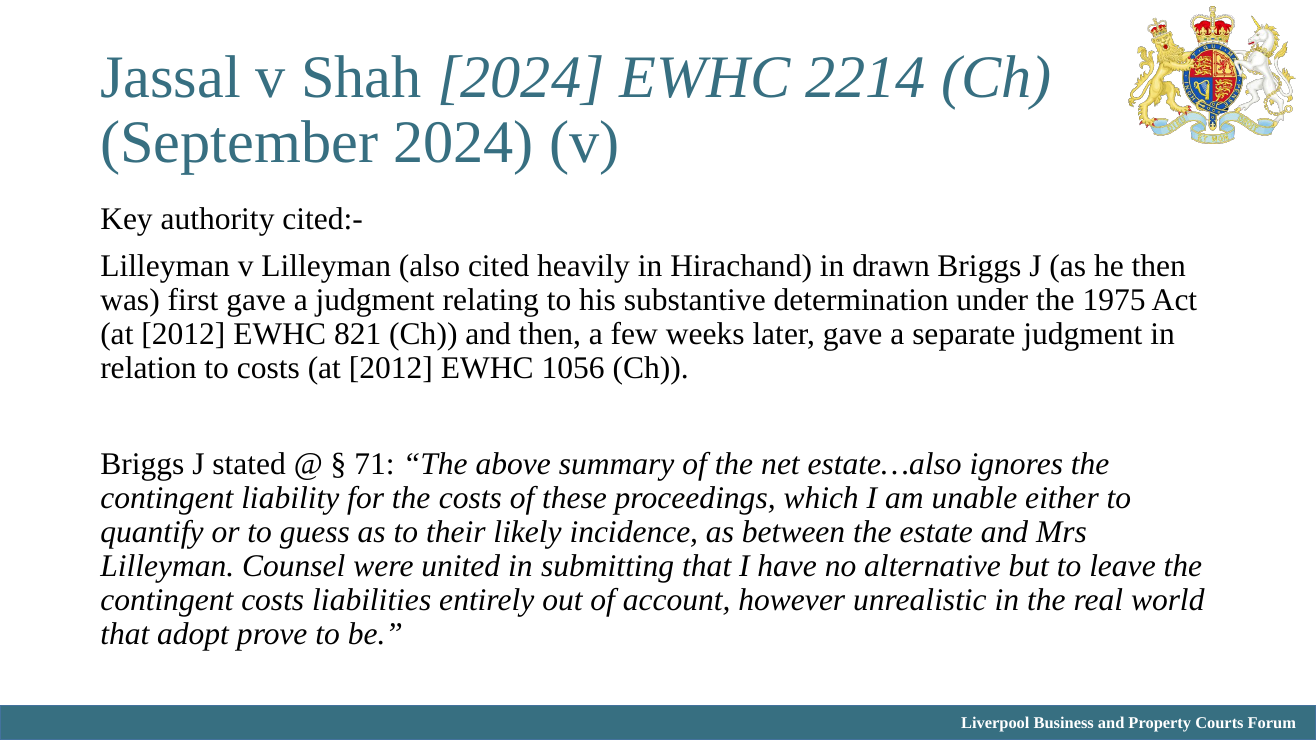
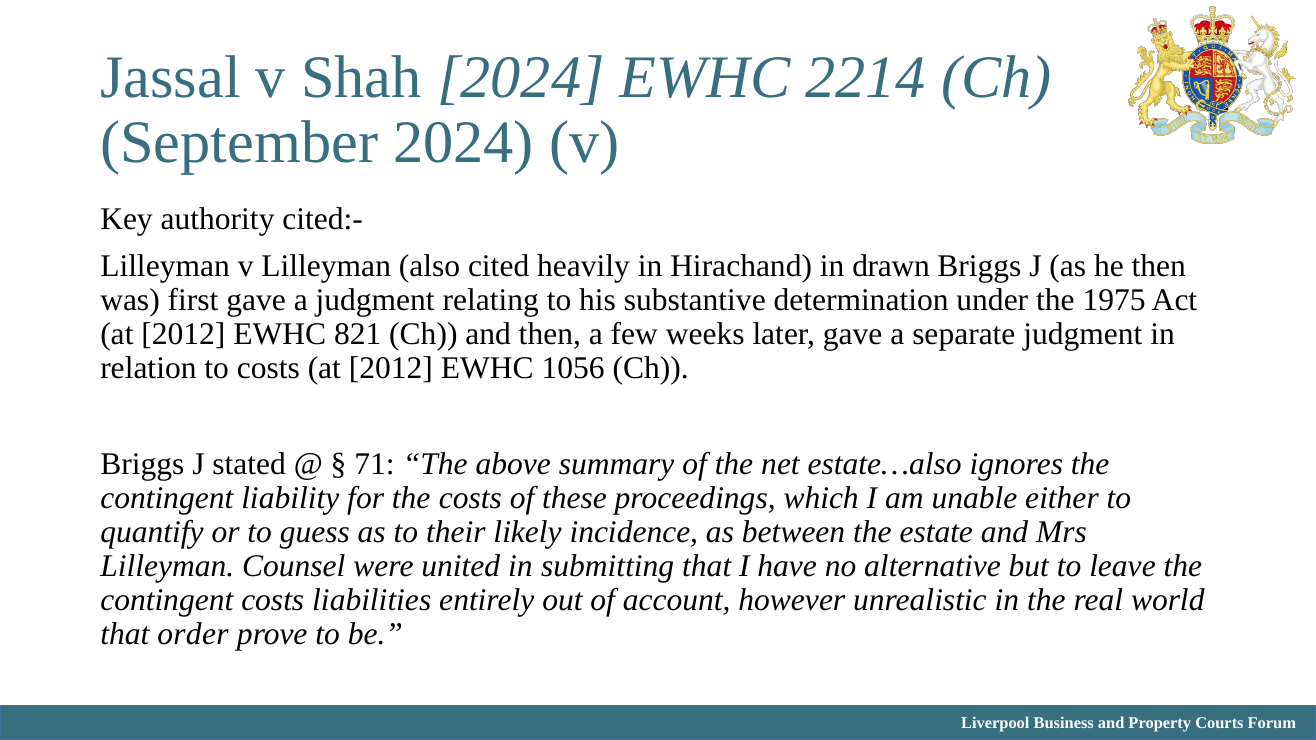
adopt: adopt -> order
